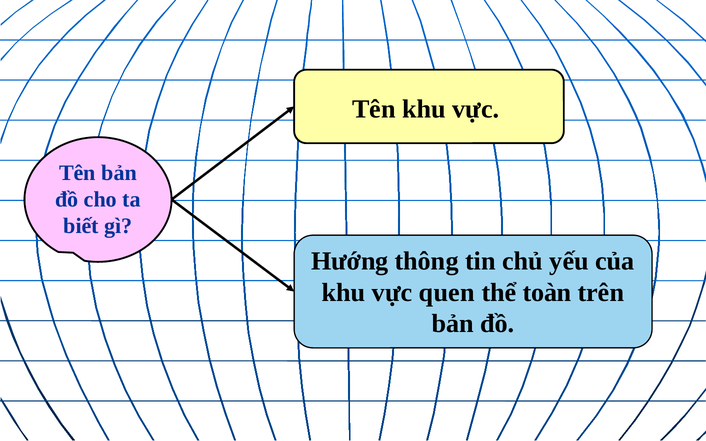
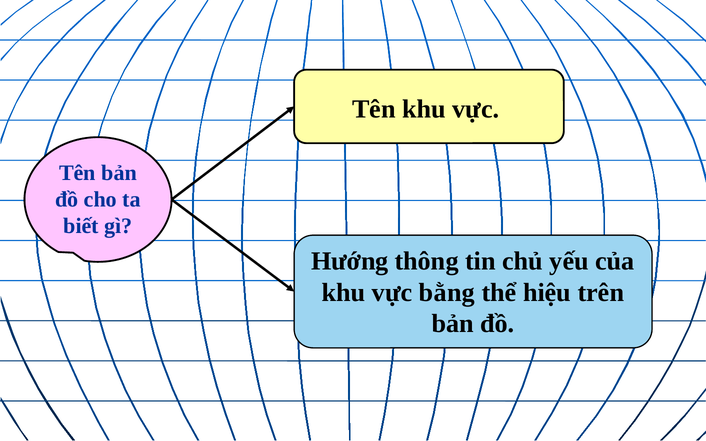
quen: quen -> bằng
toàn: toàn -> hiệu
